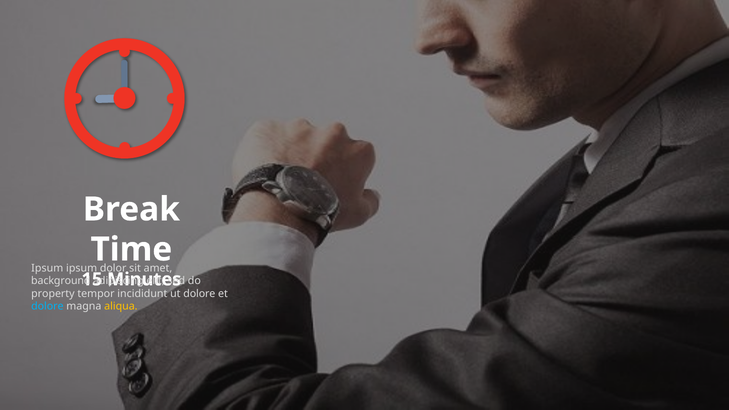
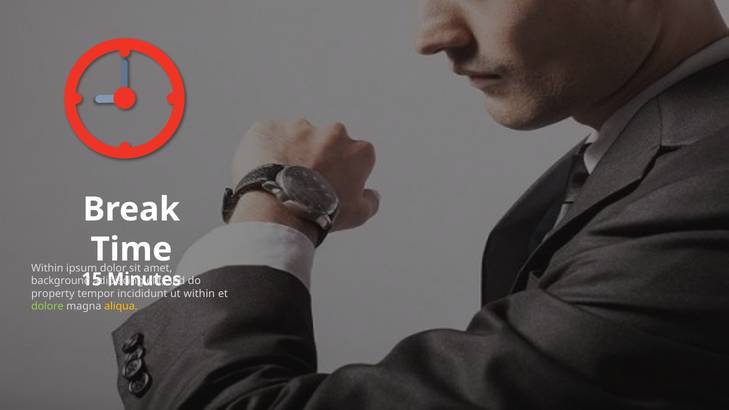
Ipsum at (47, 268): Ipsum -> Within
dolore at (199, 294): dolore -> within
dolore at (47, 306) colour: light blue -> light green
